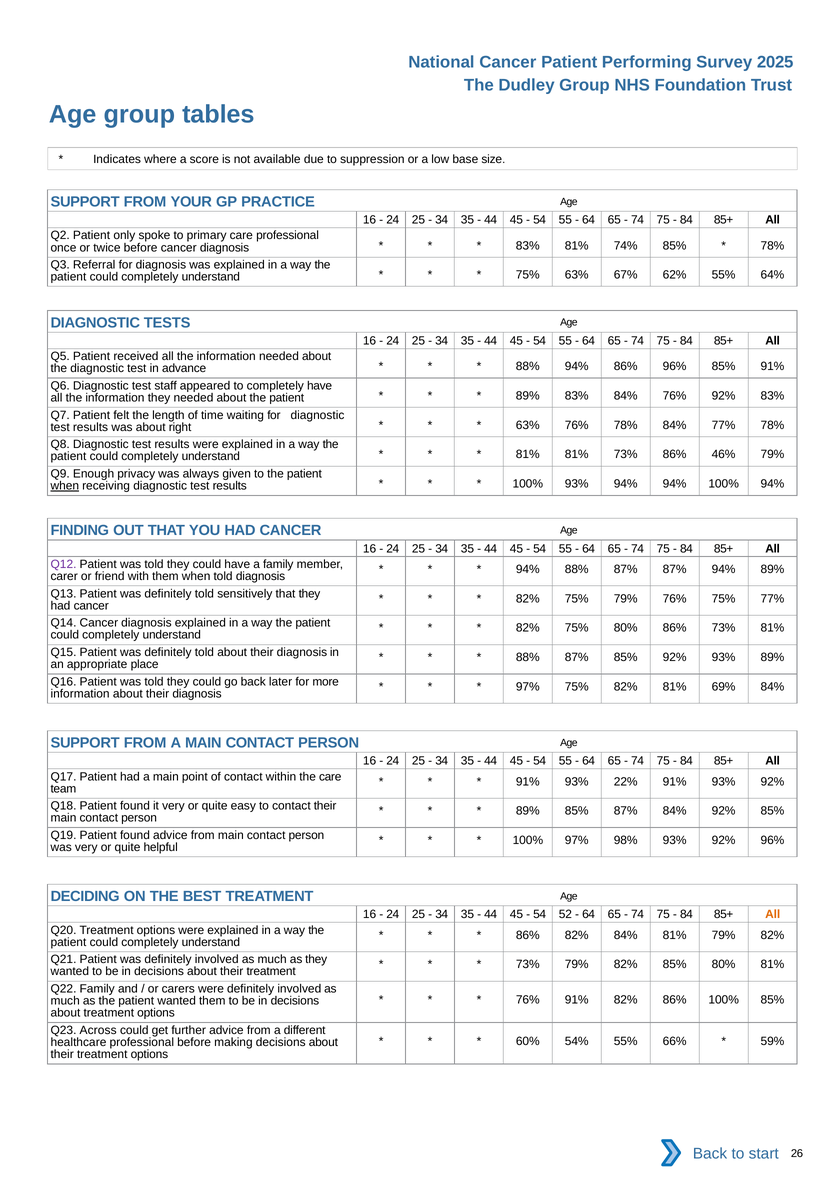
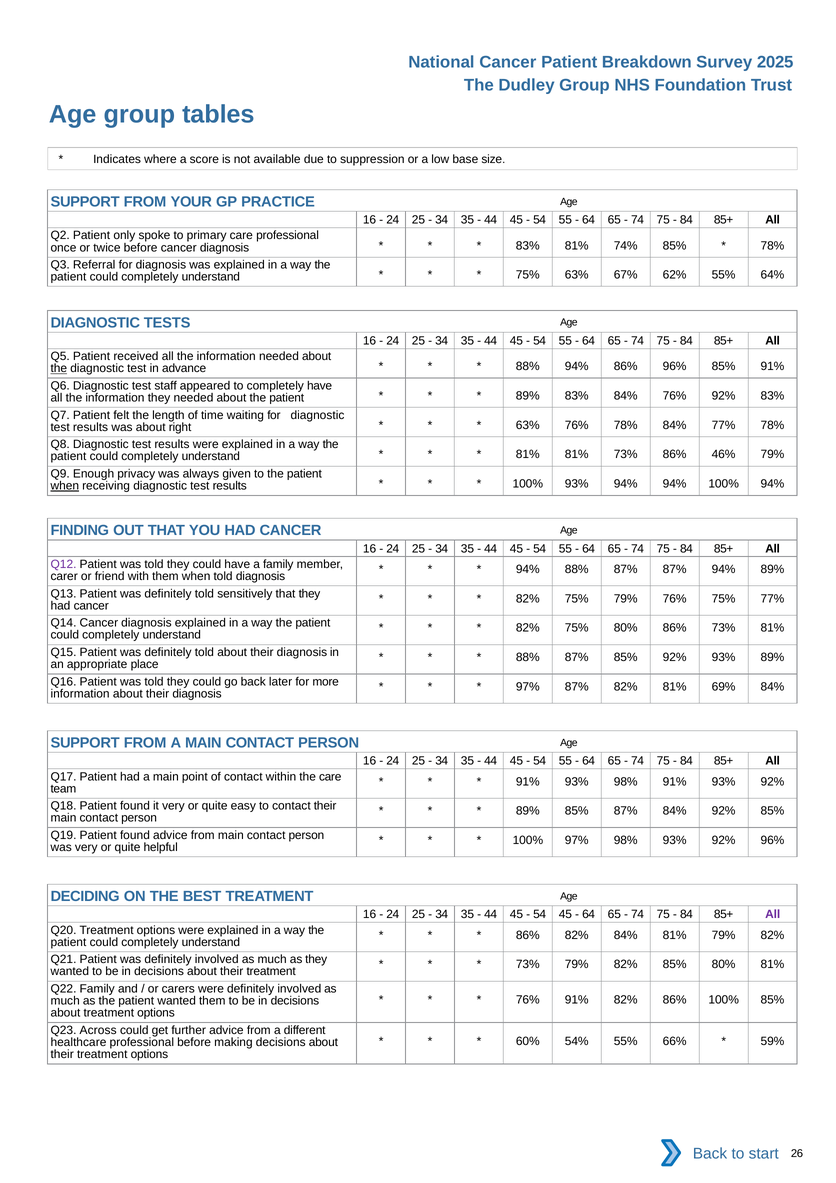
Performing: Performing -> Breakdown
the at (59, 368) underline: none -> present
97% 75%: 75% -> 87%
93% 22%: 22% -> 98%
54 52: 52 -> 45
All at (773, 915) colour: orange -> purple
